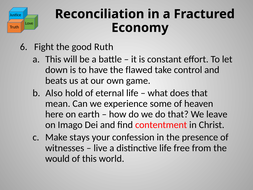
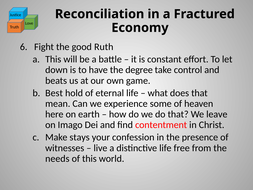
flawed: flawed -> degree
Also: Also -> Best
would: would -> needs
